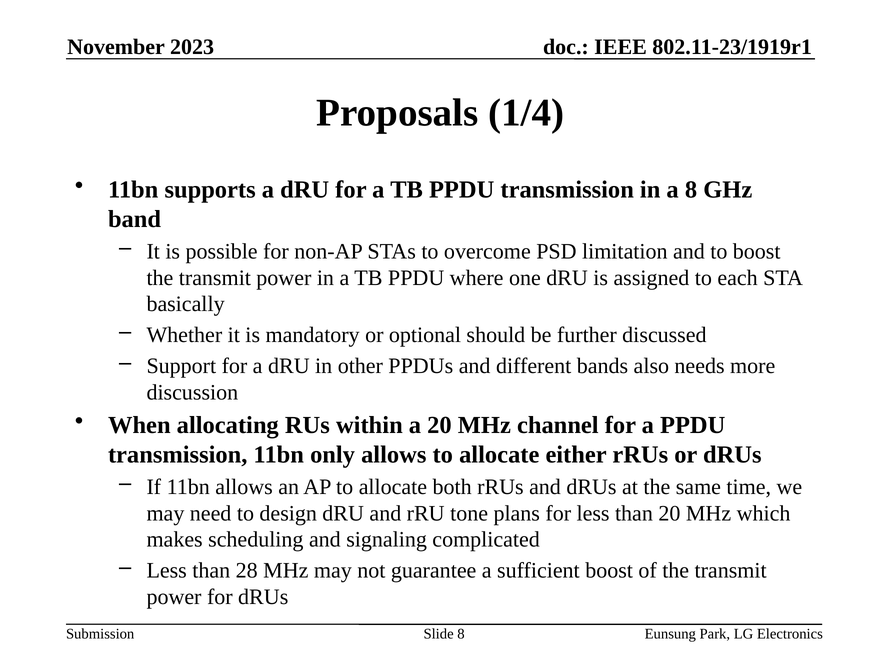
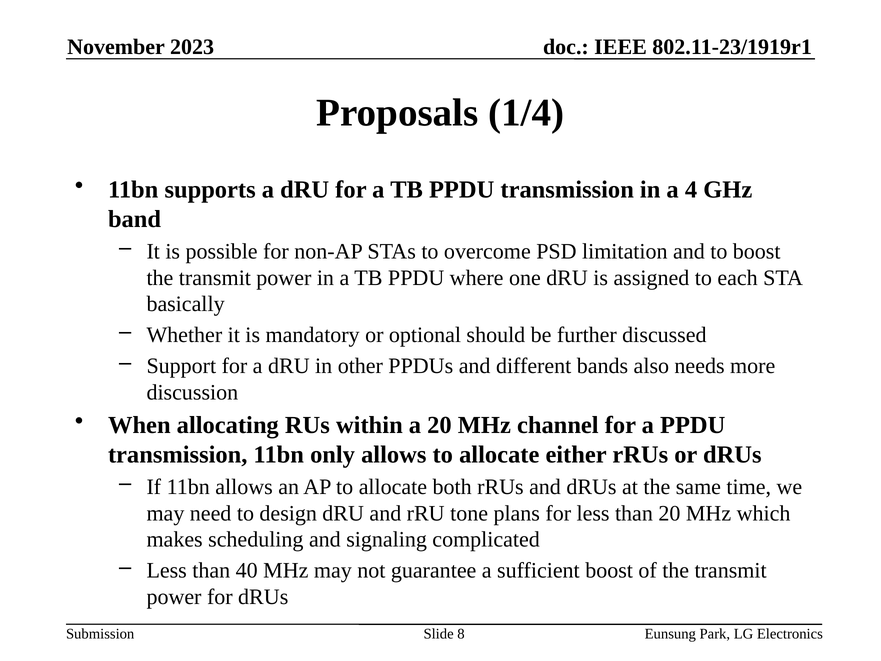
a 8: 8 -> 4
28: 28 -> 40
